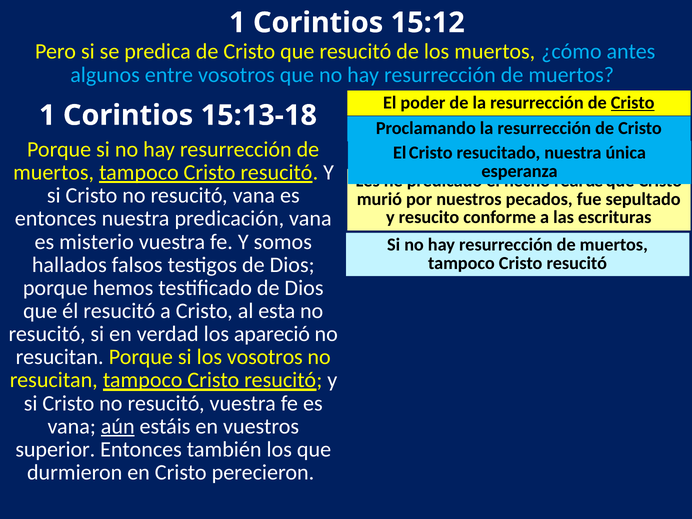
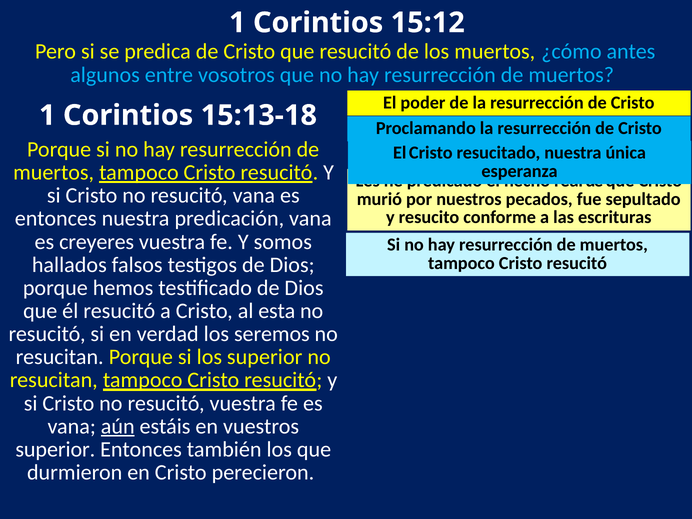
Cristo at (633, 103) underline: present -> none
misterio: misterio -> creyeres
apareció: apareció -> seremos
los vosotros: vosotros -> superior
